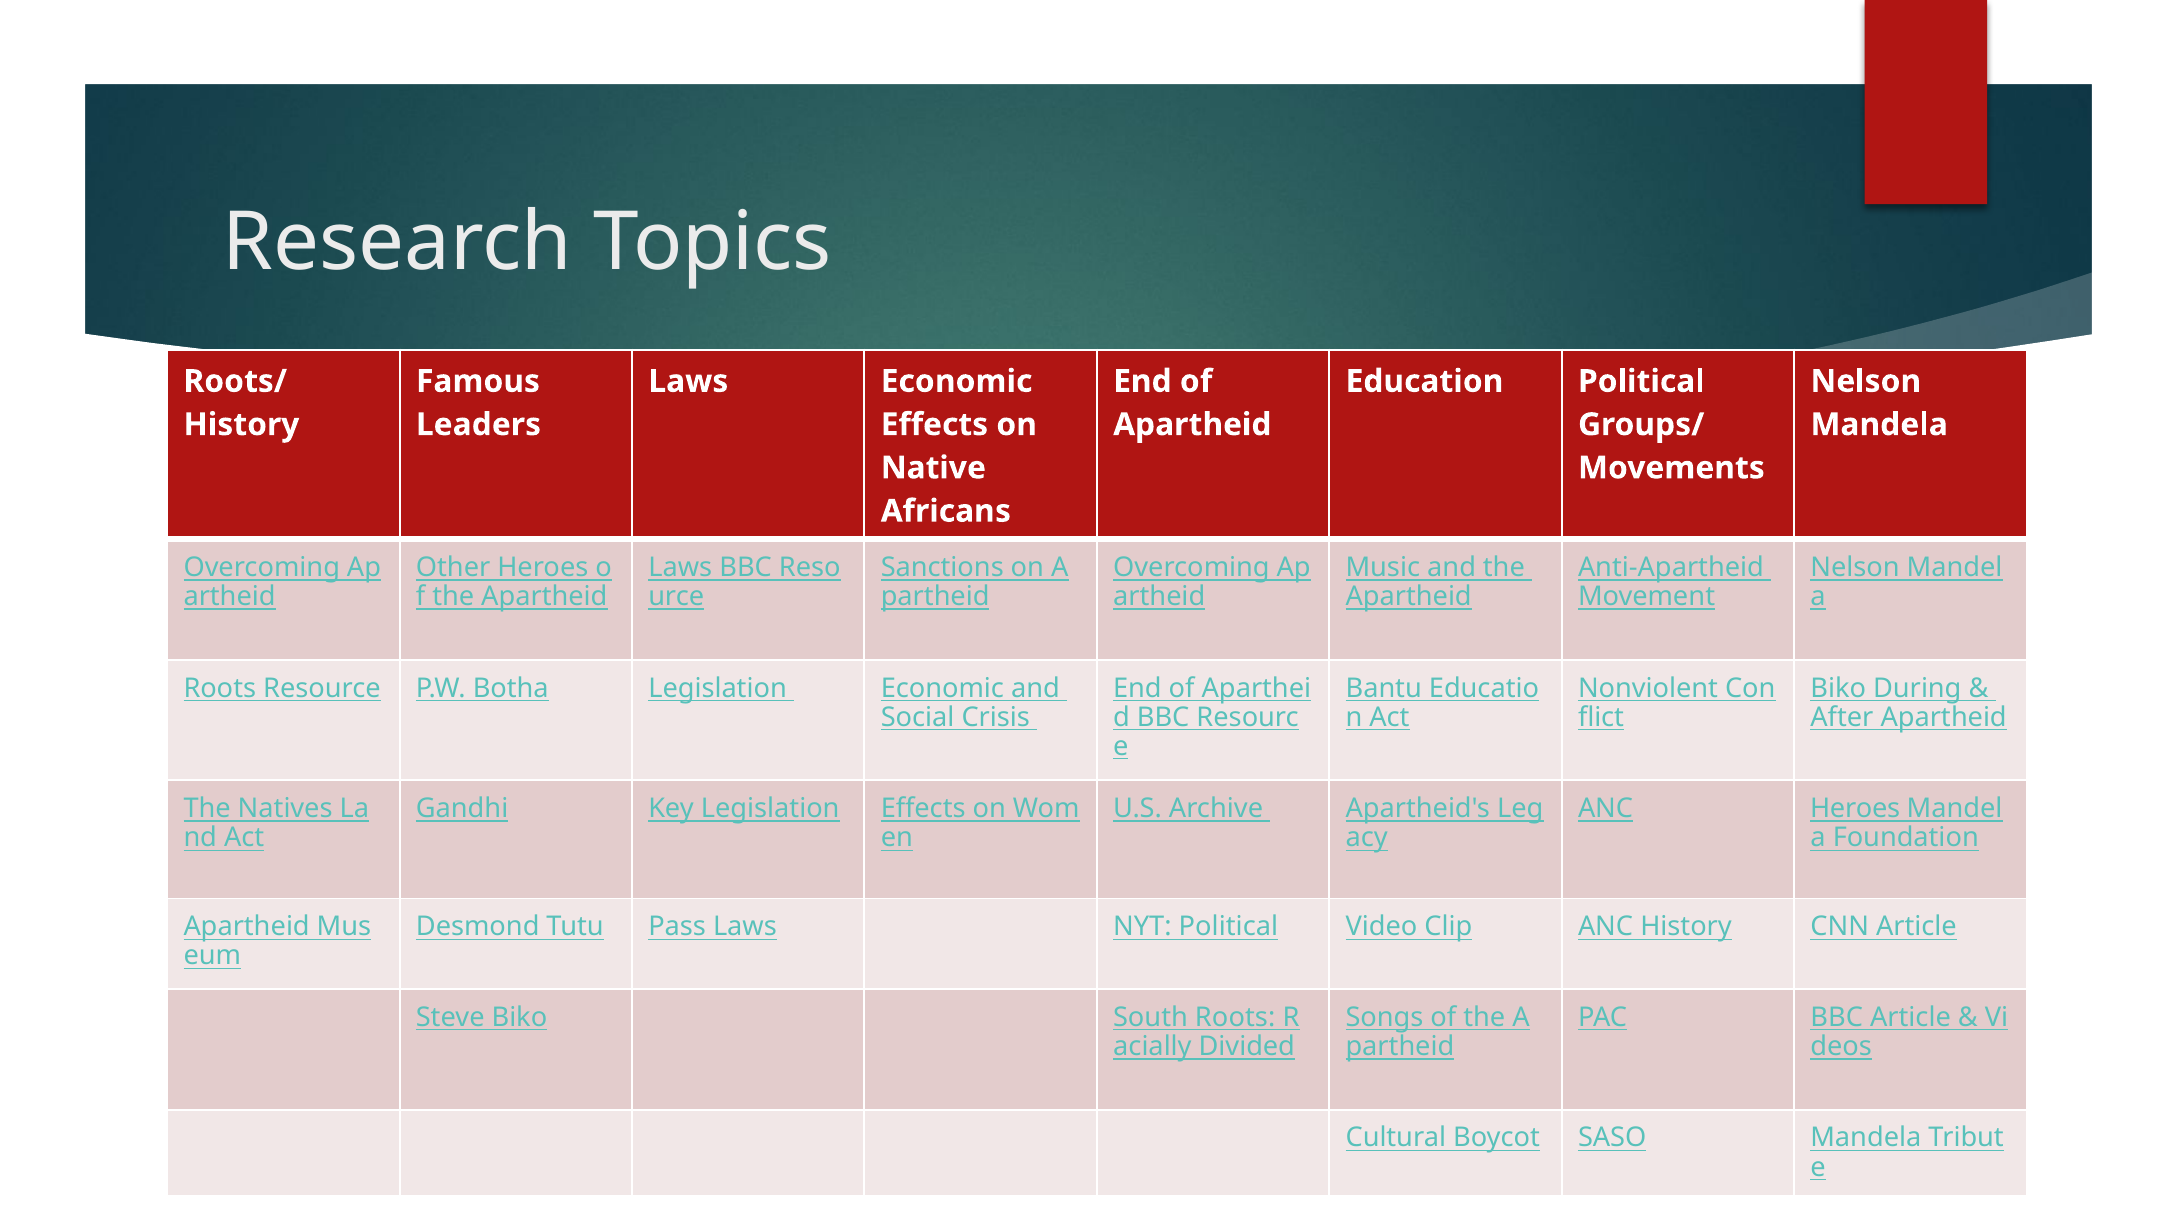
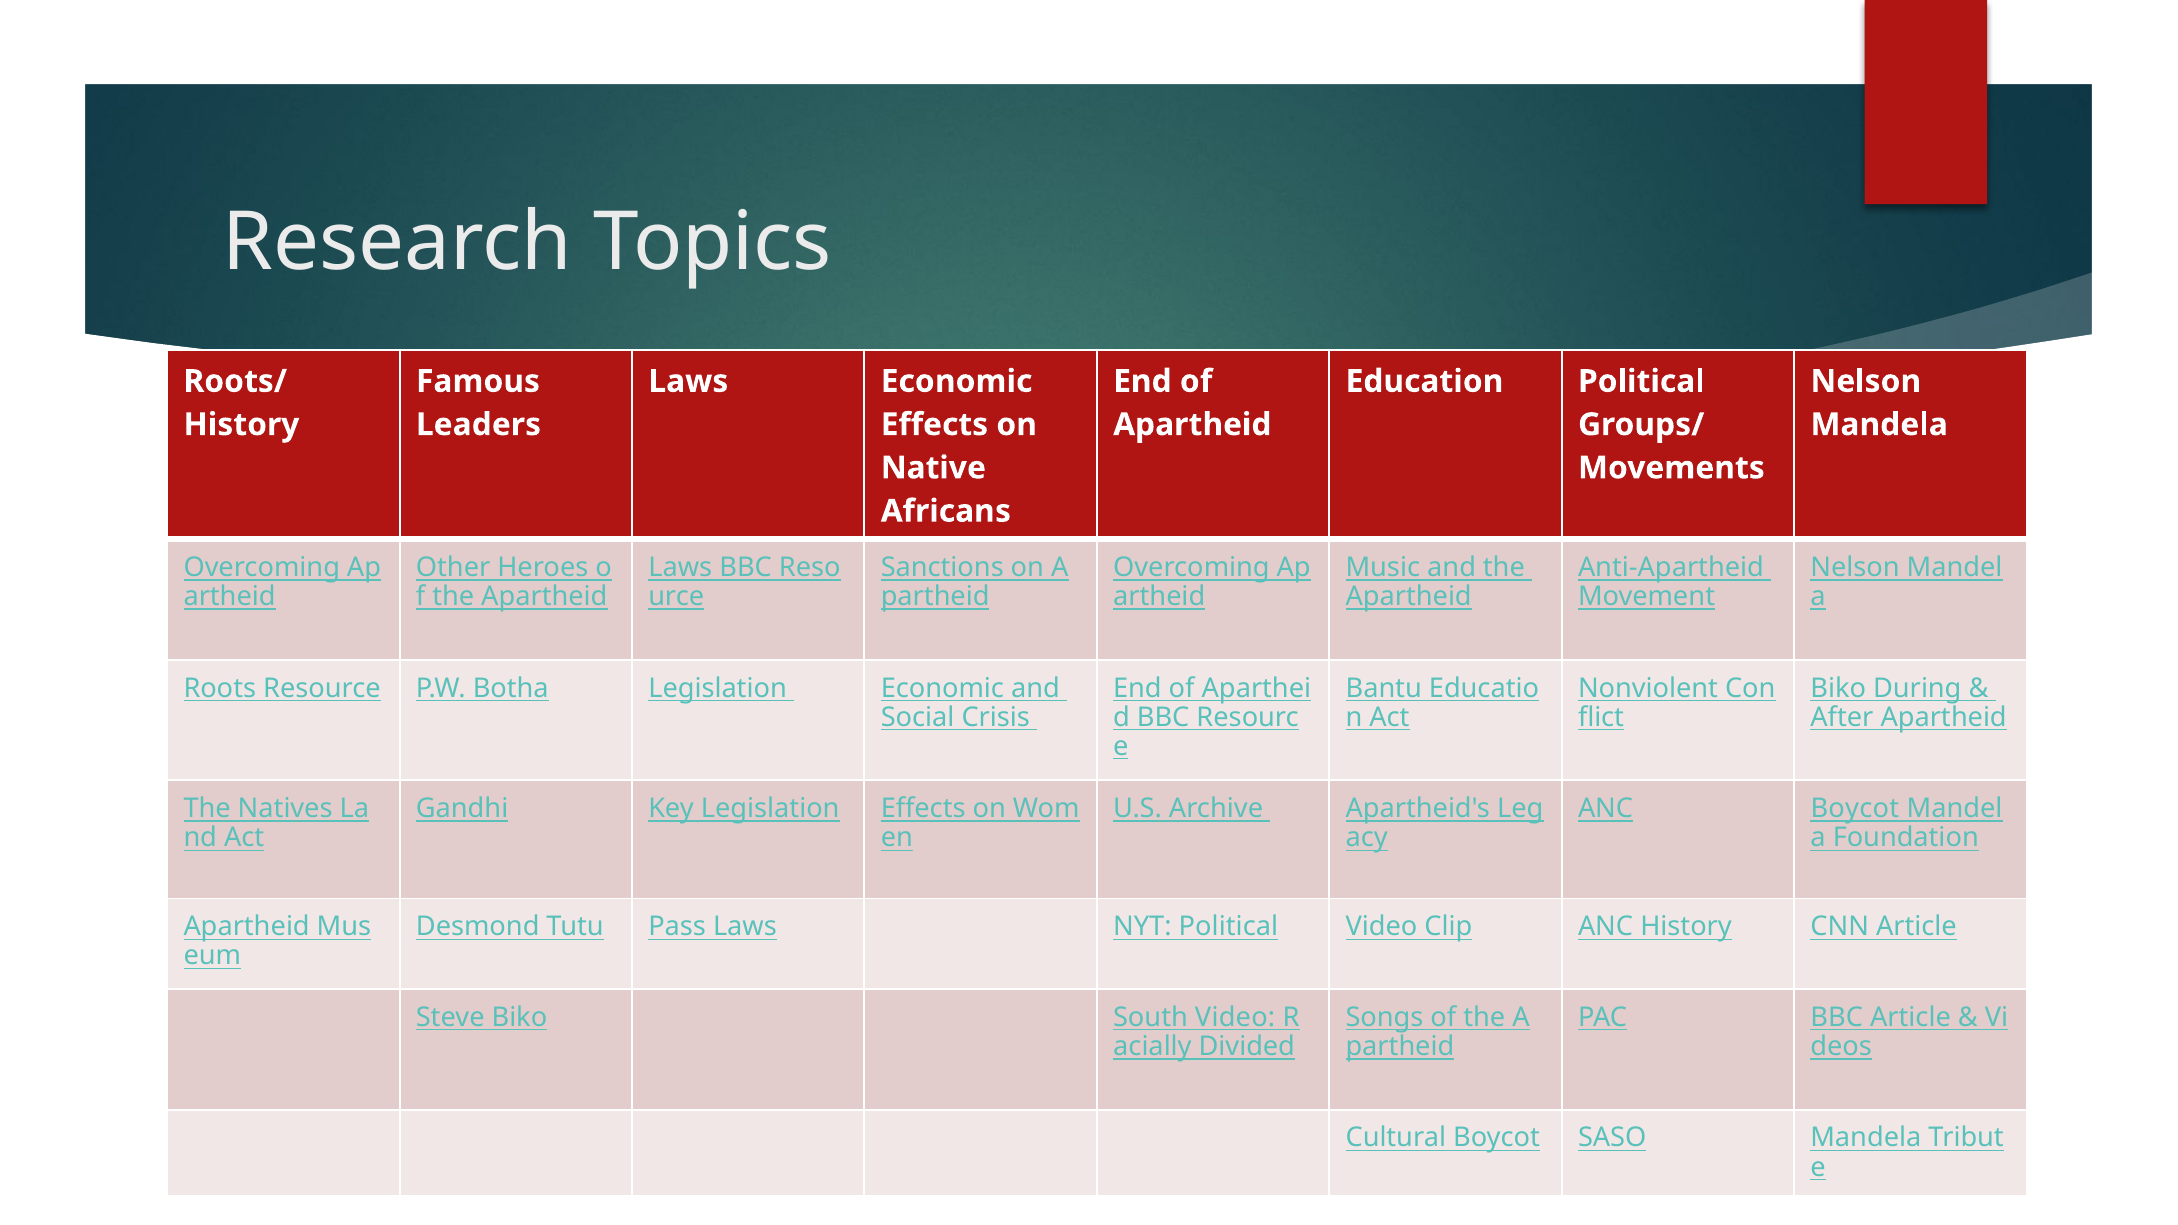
ANC Heroes: Heroes -> Boycot
South Roots: Roots -> Video
